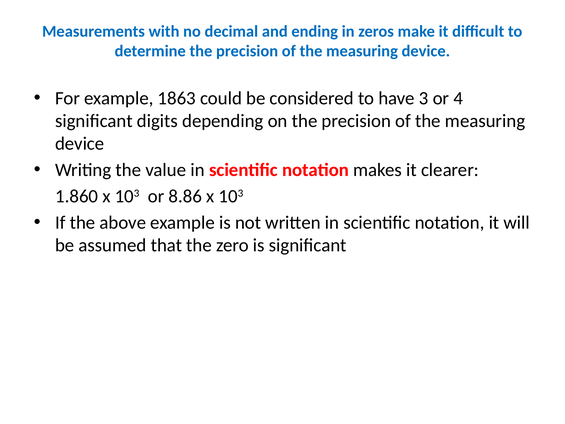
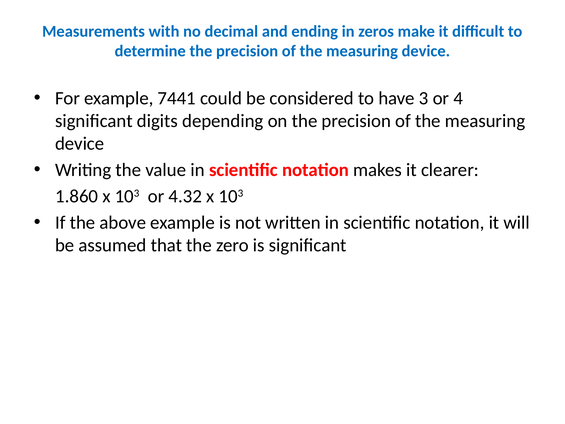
1863: 1863 -> 7441
8.86: 8.86 -> 4.32
